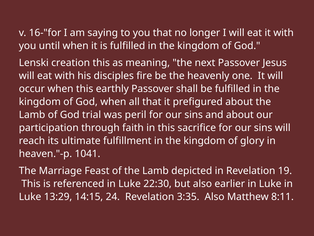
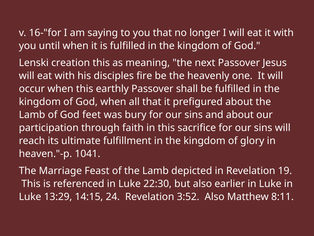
trial: trial -> feet
peril: peril -> bury
3:35: 3:35 -> 3:52
